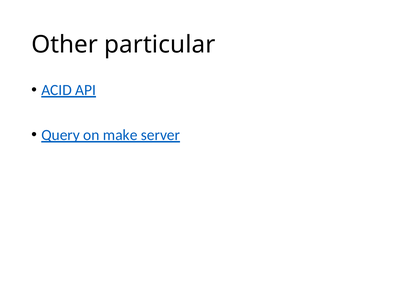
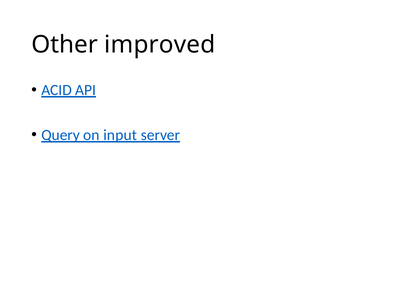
particular: particular -> improved
make: make -> input
